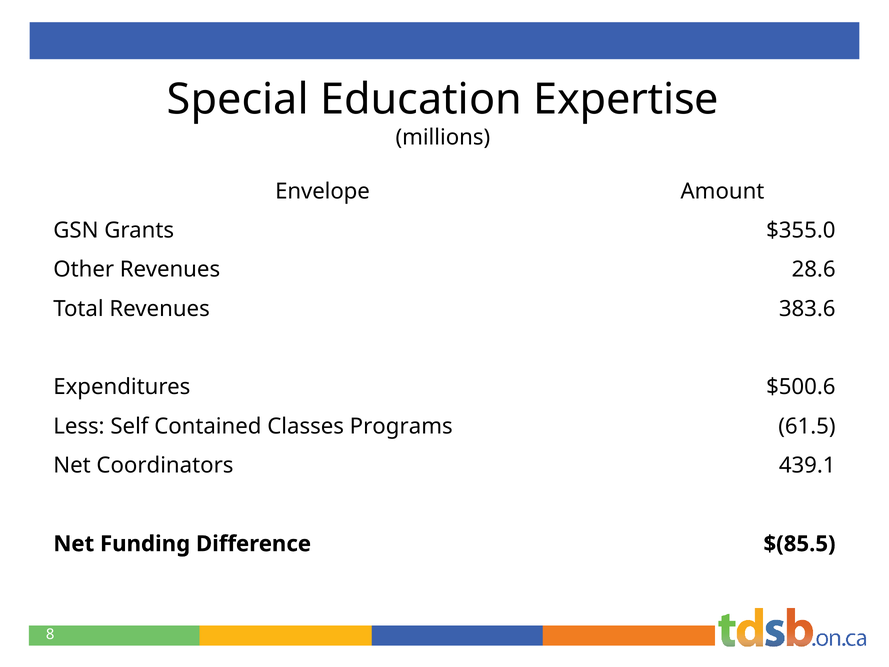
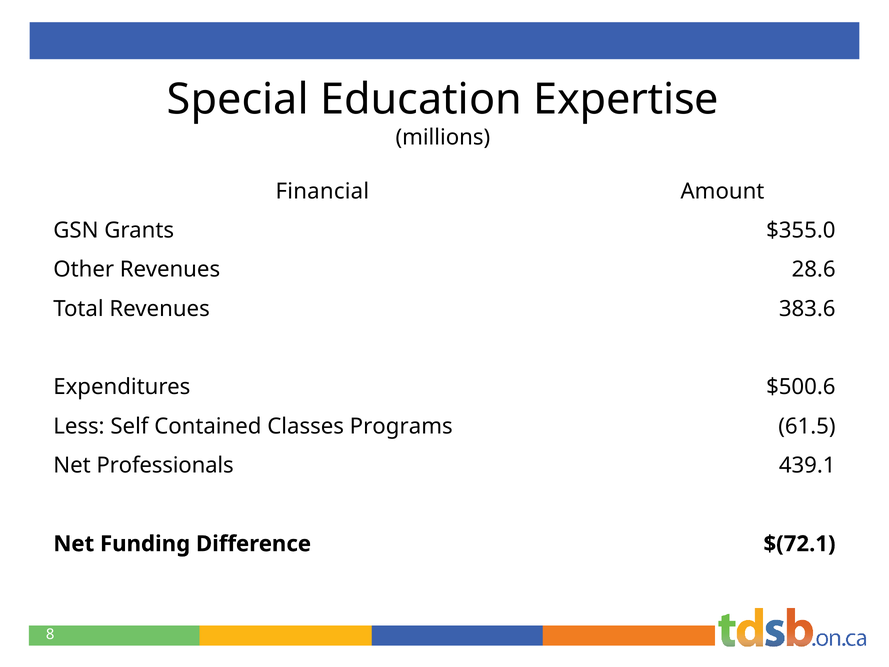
Envelope: Envelope -> Financial
Coordinators: Coordinators -> Professionals
$(85.5: $(85.5 -> $(72.1
